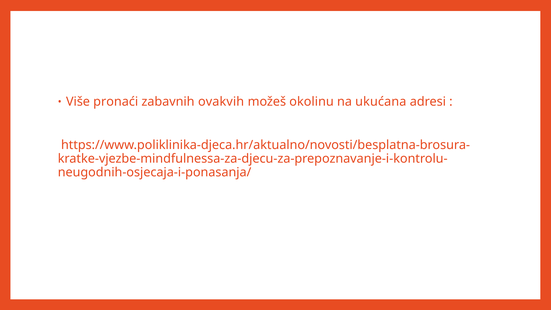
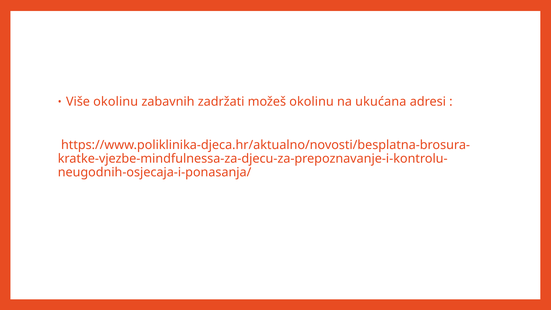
Više pronaći: pronaći -> okolinu
ovakvih: ovakvih -> zadržati
